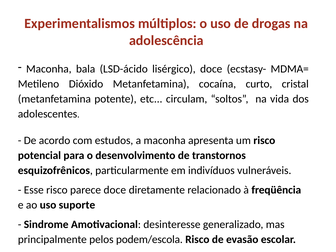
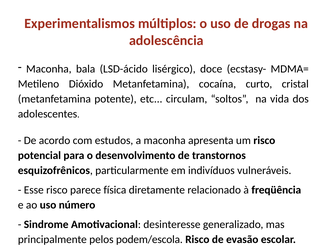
parece doce: doce -> física
suporte: suporte -> número
